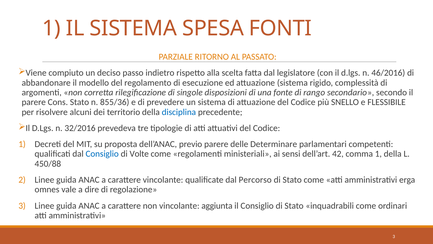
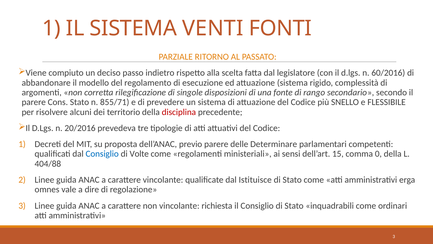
SPESA: SPESA -> VENTI
46/2016: 46/2016 -> 60/2016
855/36: 855/36 -> 855/71
disciplina colour: blue -> red
32/2016: 32/2016 -> 20/2016
42: 42 -> 15
comma 1: 1 -> 0
450/88: 450/88 -> 404/88
Percorso: Percorso -> Istituisce
aggiunta: aggiunta -> richiesta
